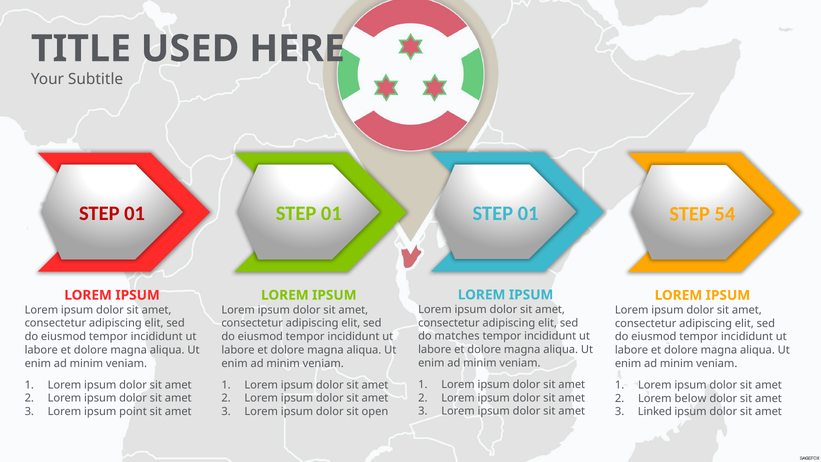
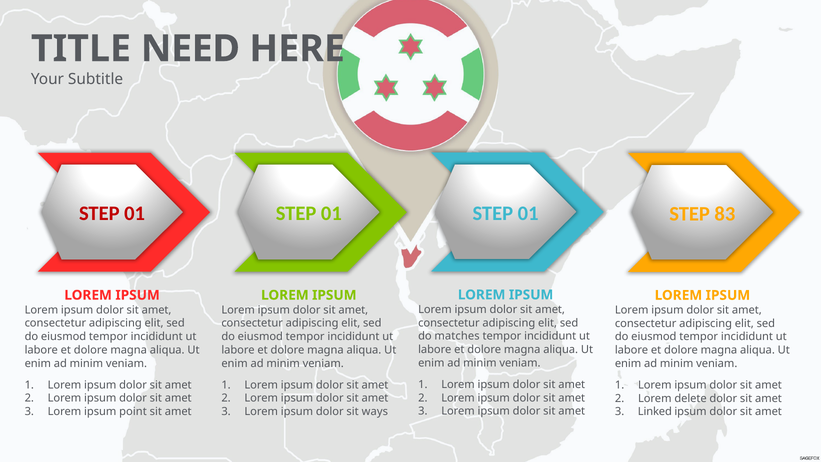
USED: USED -> NEED
54: 54 -> 83
below: below -> delete
open: open -> ways
